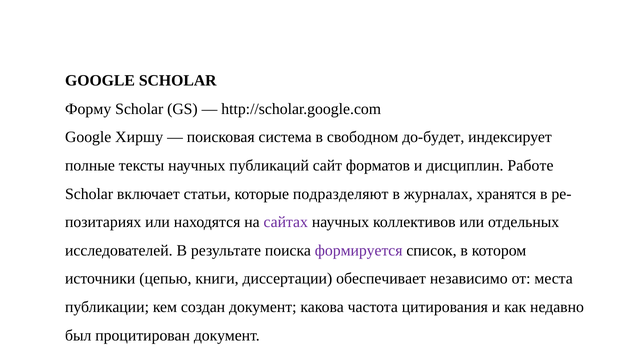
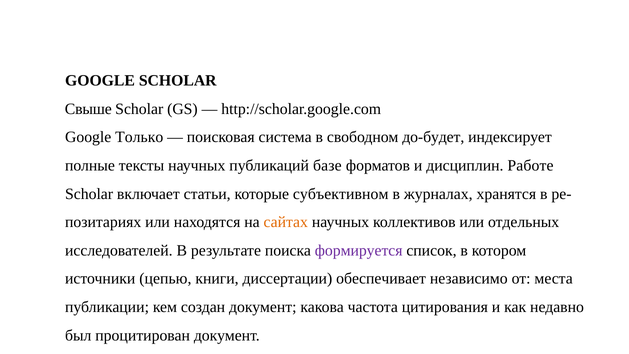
Форму: Форму -> Свыше
Хиршу: Хиршу -> Только
сайт: сайт -> базе
подразделяют: подразделяют -> субъективном
сайтах colour: purple -> orange
